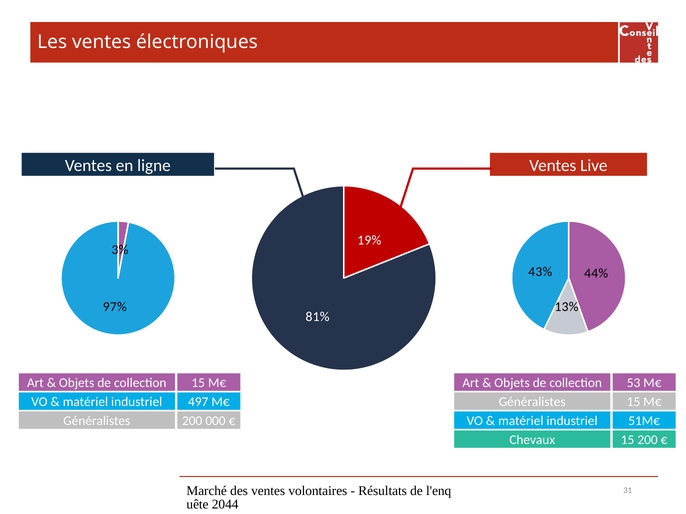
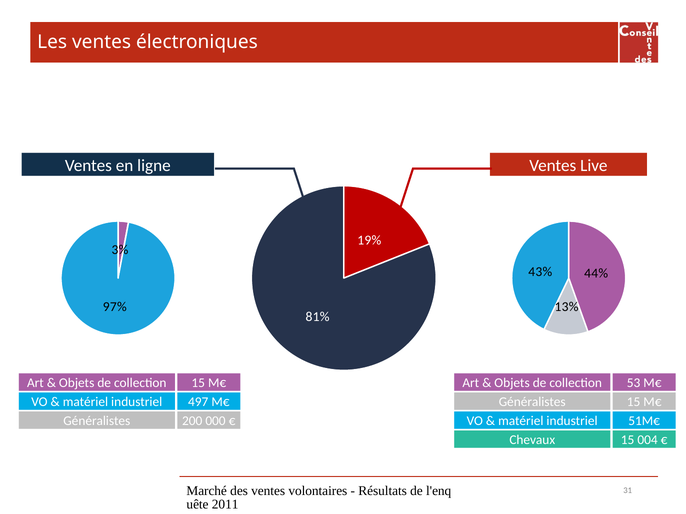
15 200: 200 -> 004
2044: 2044 -> 2011
